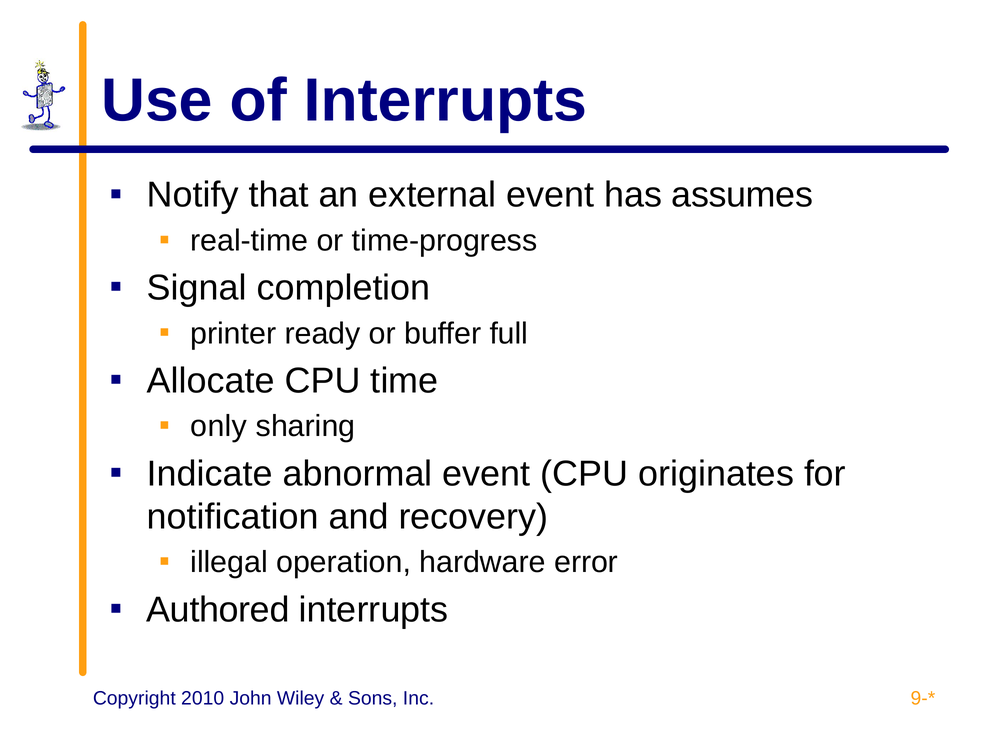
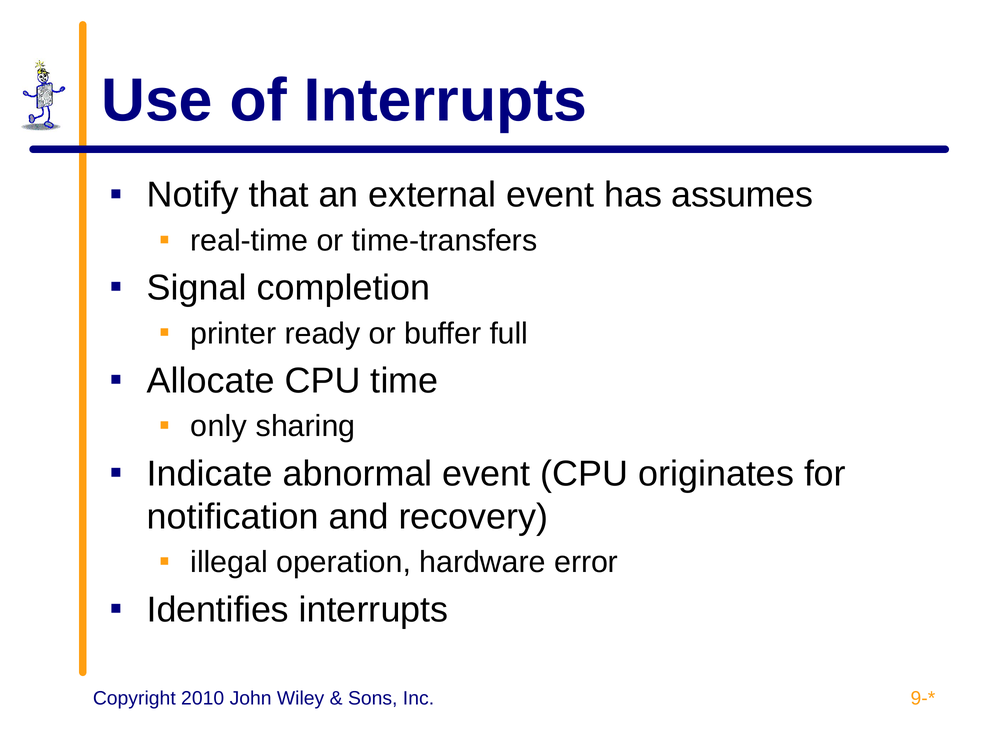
time-progress: time-progress -> time-transfers
Authored: Authored -> Identifies
